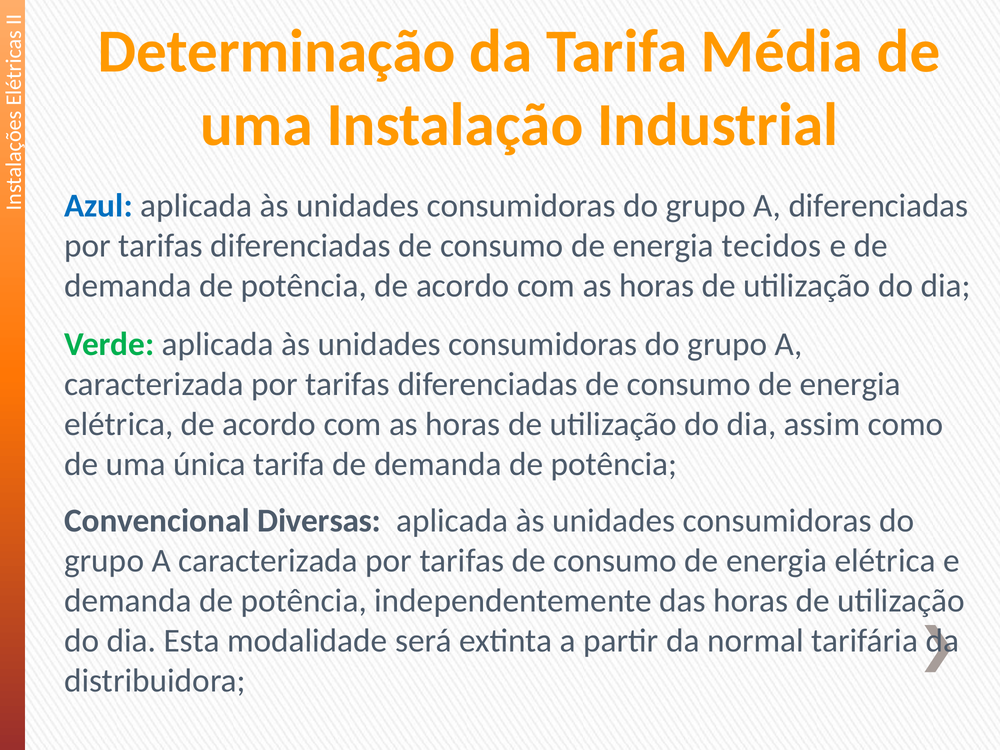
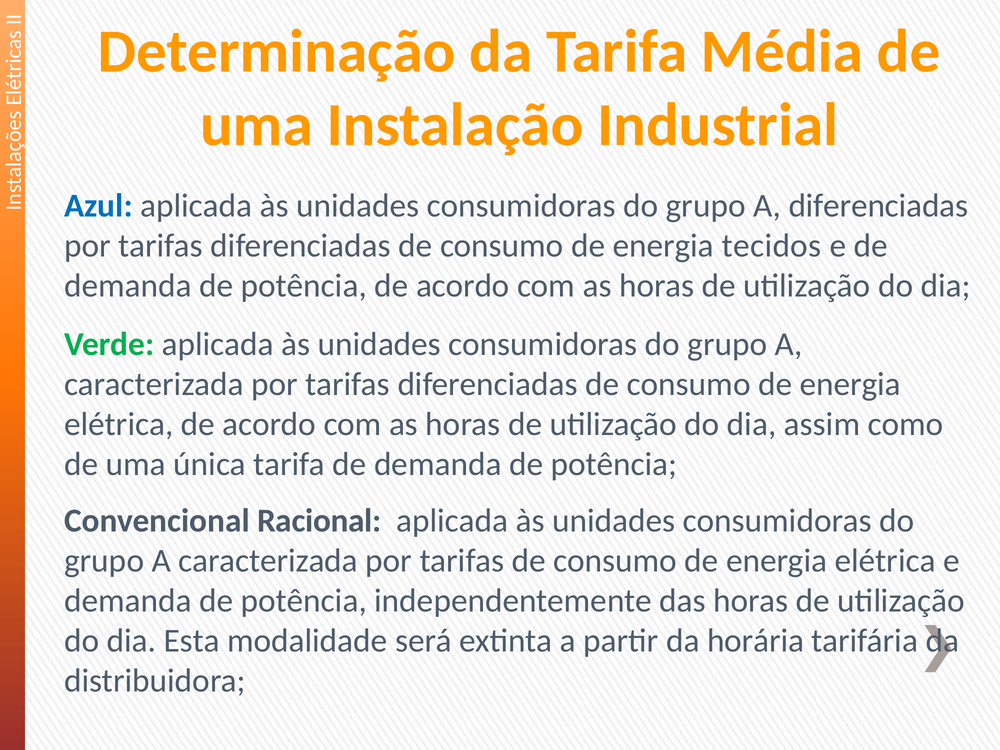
Diversas: Diversas -> Racional
normal: normal -> horária
